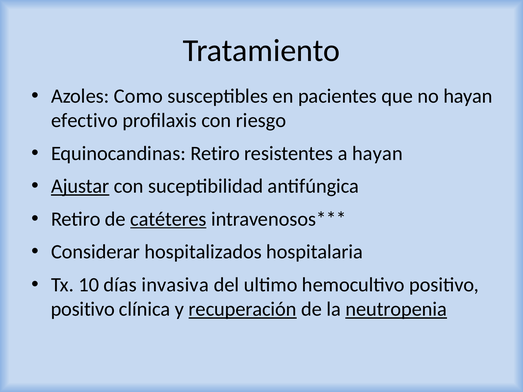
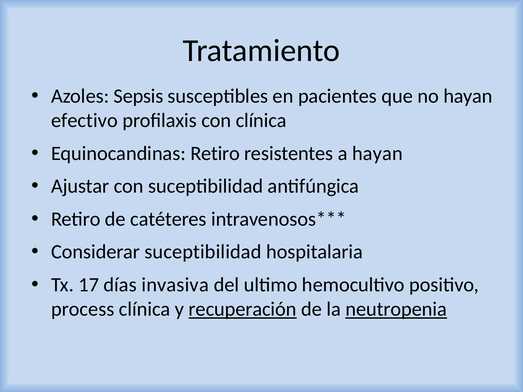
Como: Como -> Sepsis
con riesgo: riesgo -> clínica
Ajustar underline: present -> none
catéteres underline: present -> none
Considerar hospitalizados: hospitalizados -> suceptibilidad
10: 10 -> 17
positivo at (83, 309): positivo -> process
